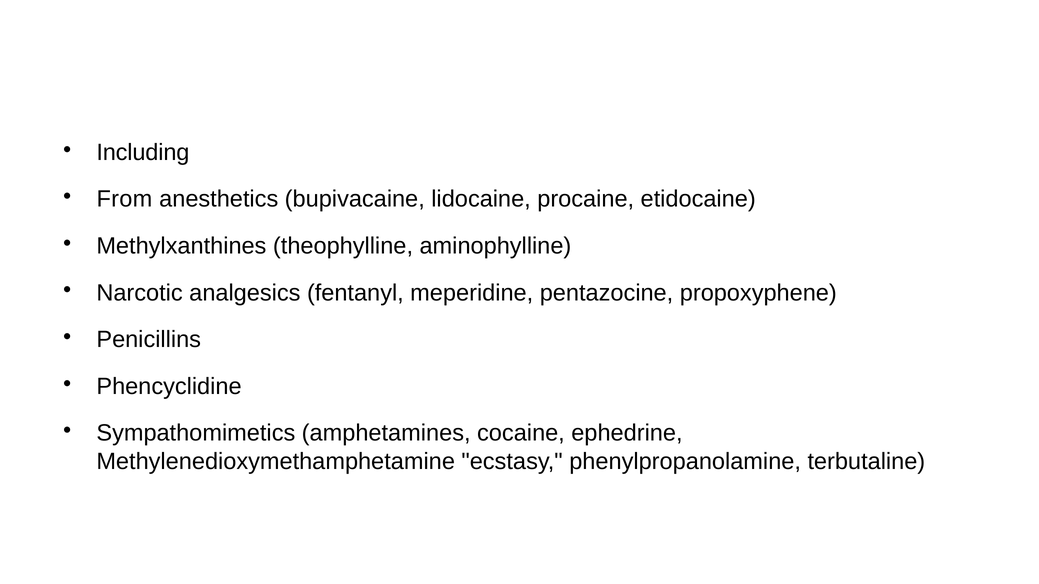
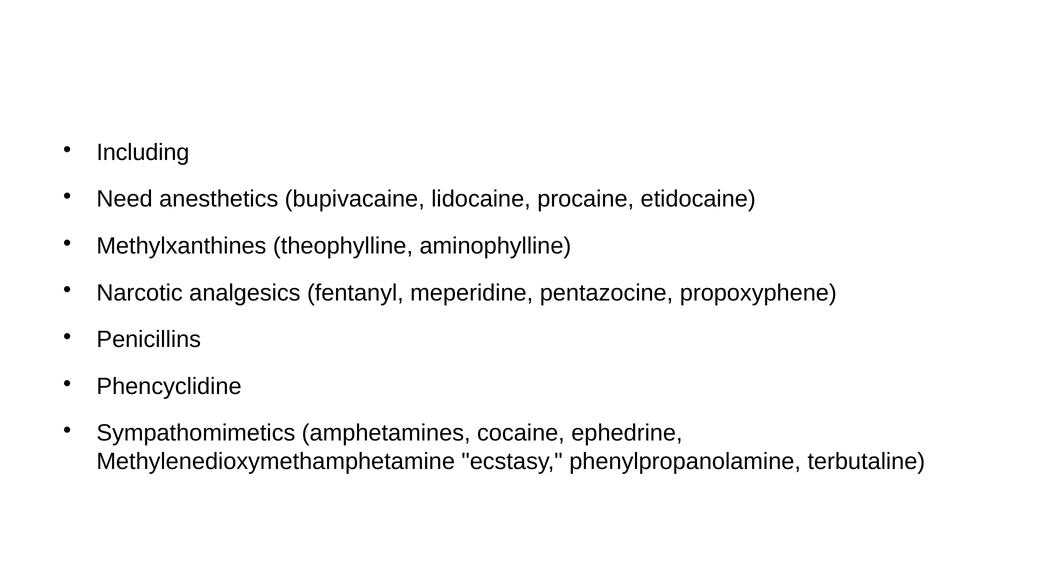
From: From -> Need
